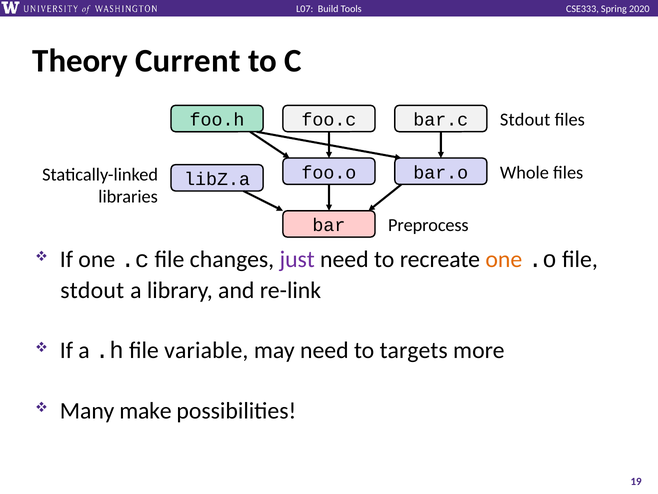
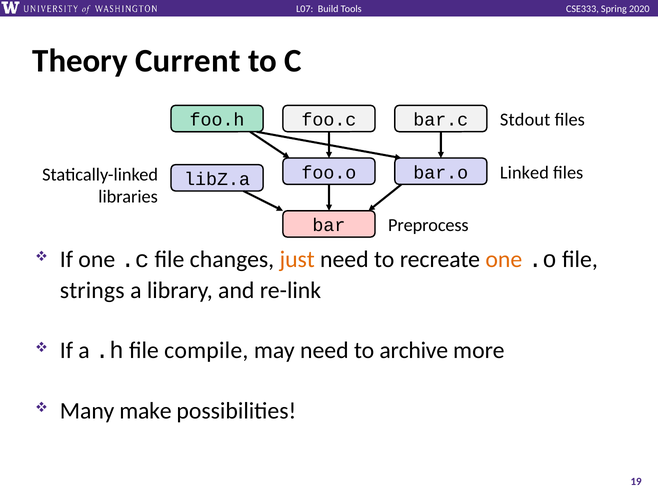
Whole: Whole -> Linked
just colour: purple -> orange
stdout at (92, 290): stdout -> strings
variable: variable -> compile
targets: targets -> archive
